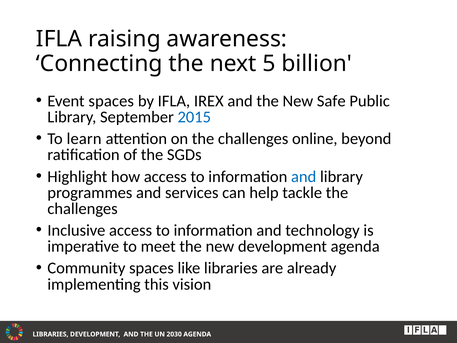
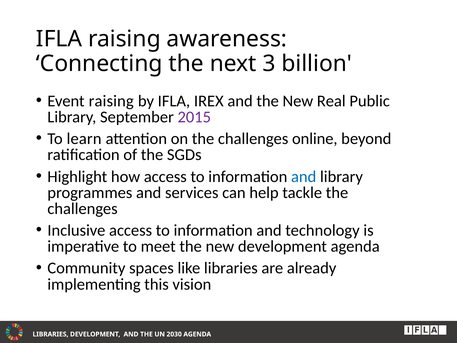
5: 5 -> 3
Event spaces: spaces -> raising
Safe: Safe -> Real
2015 colour: blue -> purple
